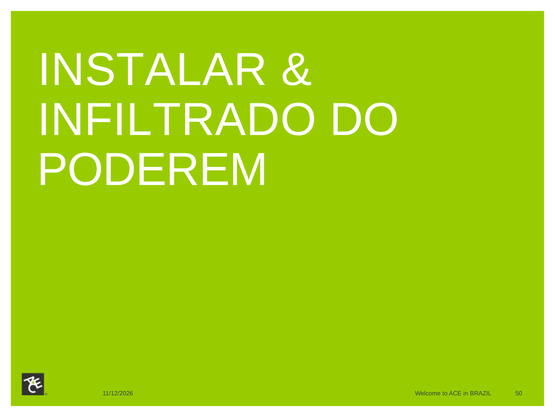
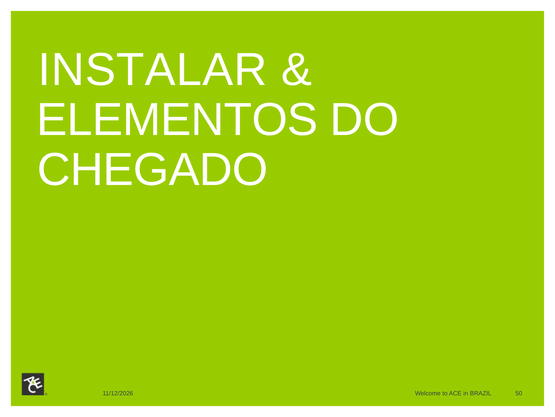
INFILTRADO: INFILTRADO -> ELEMENTOS
PODEREM: PODEREM -> CHEGADO
